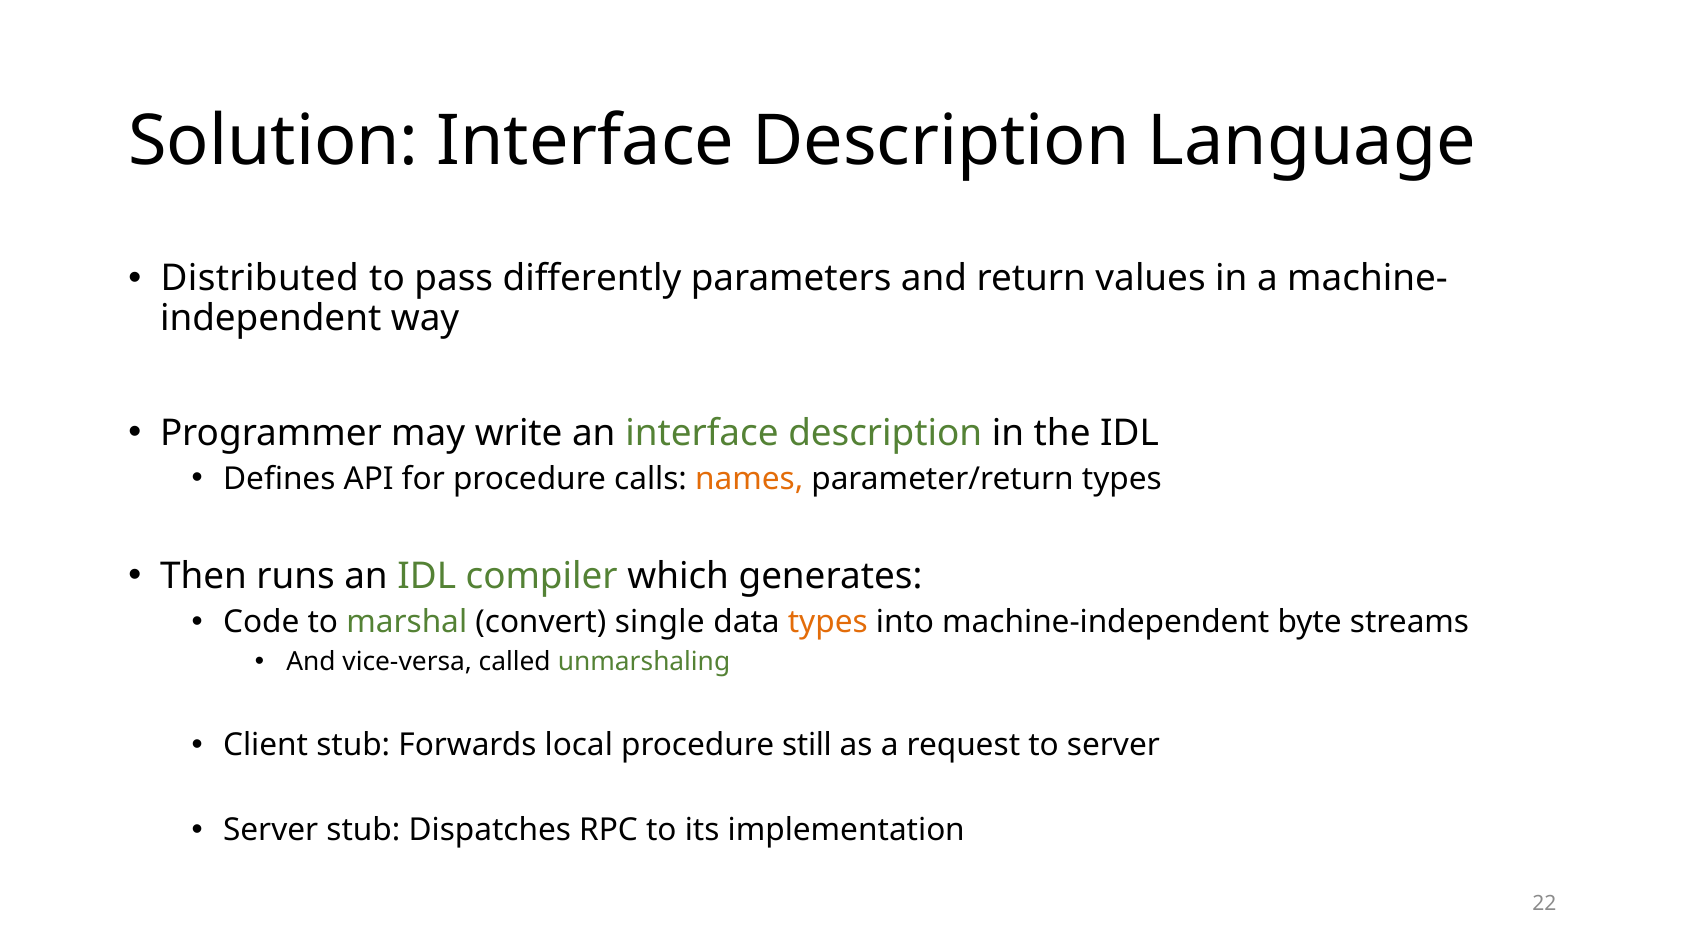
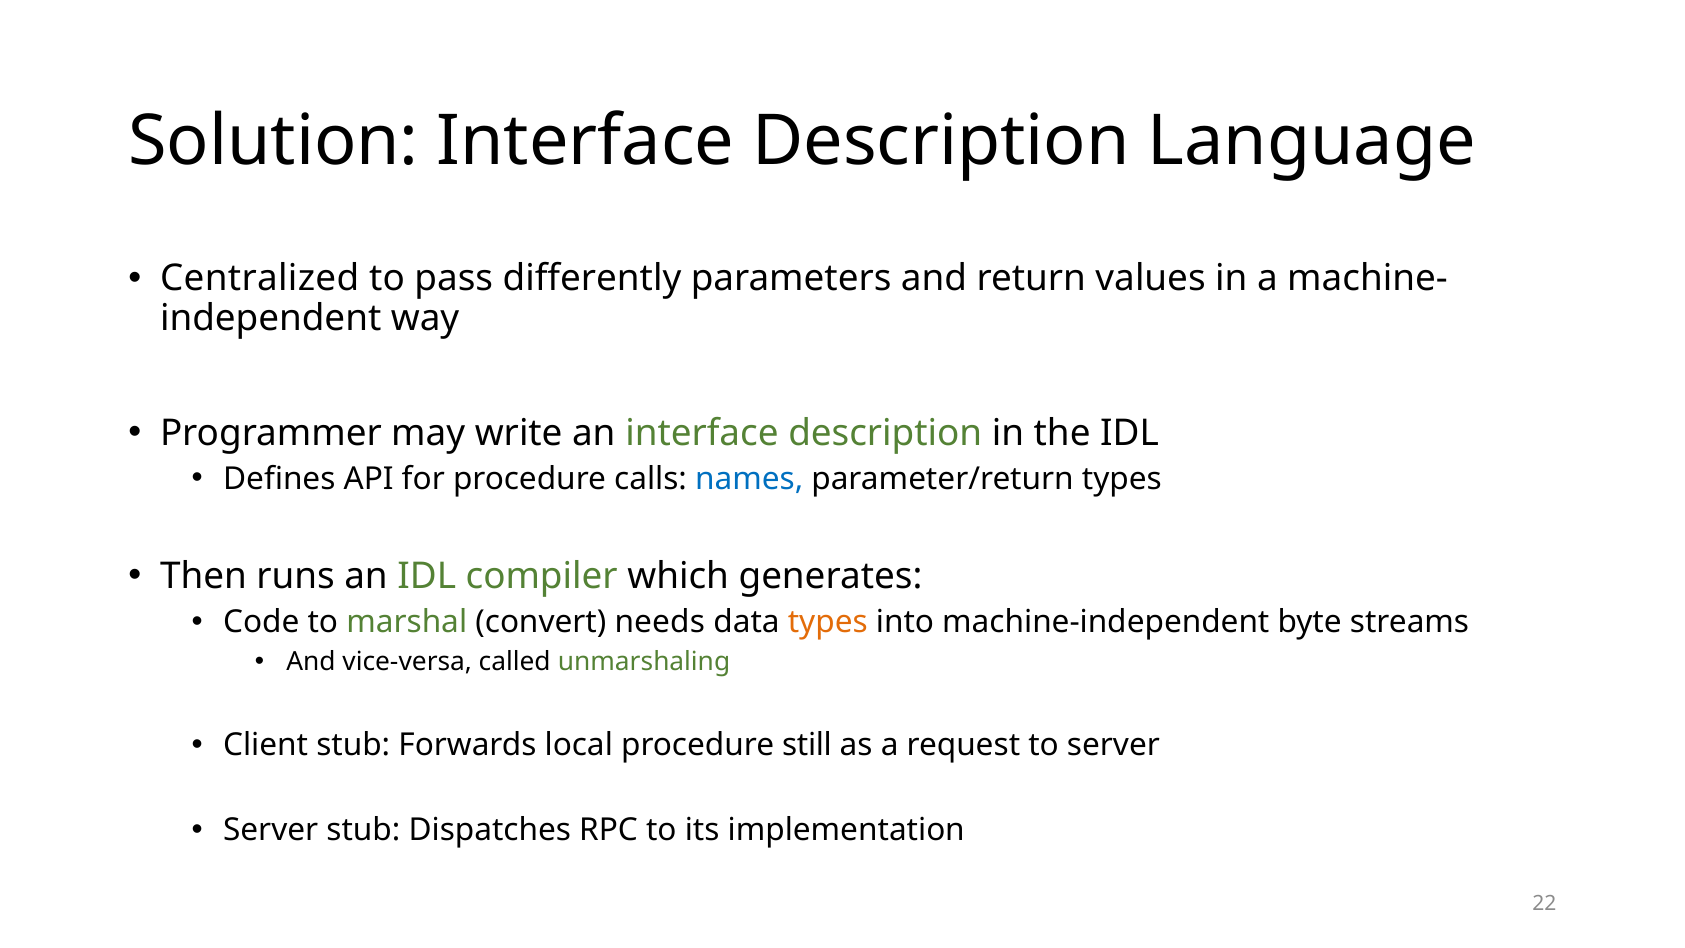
Distributed: Distributed -> Centralized
names colour: orange -> blue
single: single -> needs
